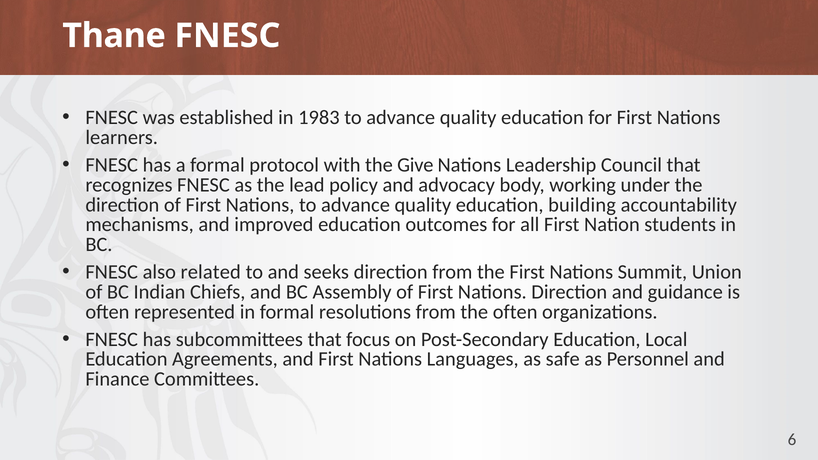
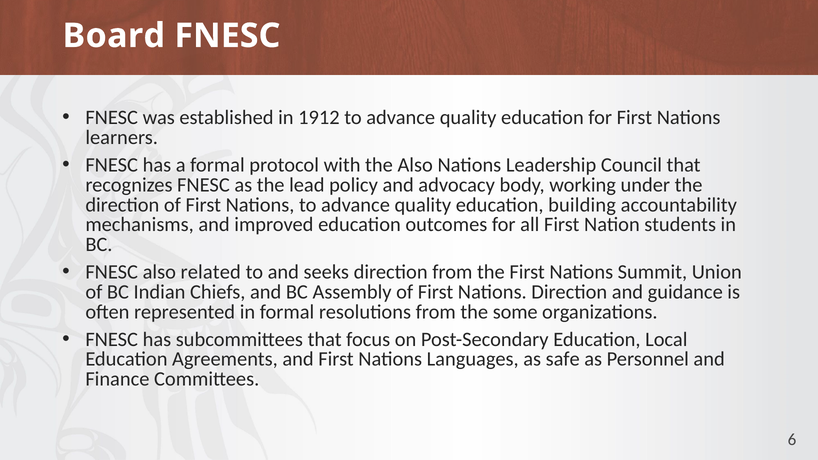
Thane: Thane -> Board
1983: 1983 -> 1912
the Give: Give -> Also
the often: often -> some
